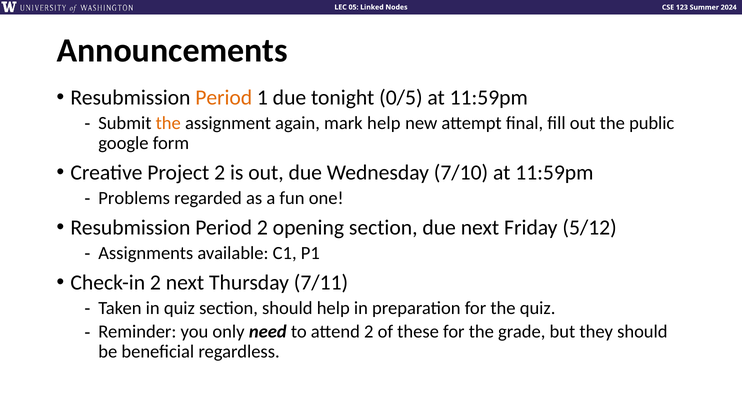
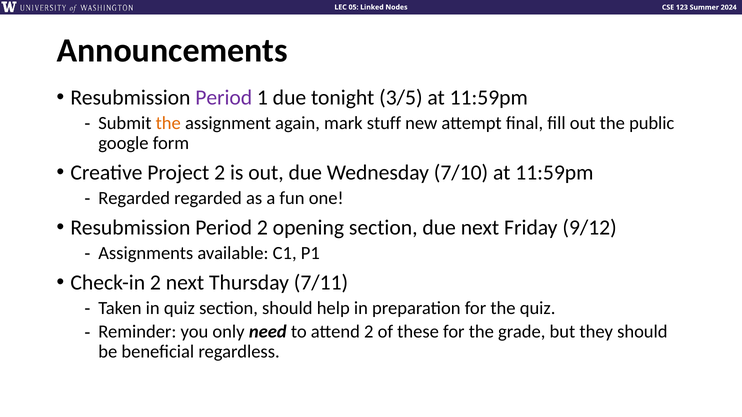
Period at (224, 98) colour: orange -> purple
0/5: 0/5 -> 3/5
mark help: help -> stuff
Problems at (134, 198): Problems -> Regarded
5/12: 5/12 -> 9/12
